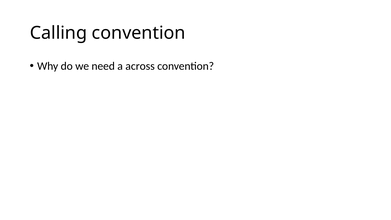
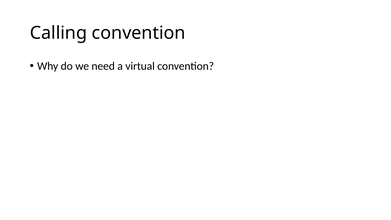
across: across -> virtual
